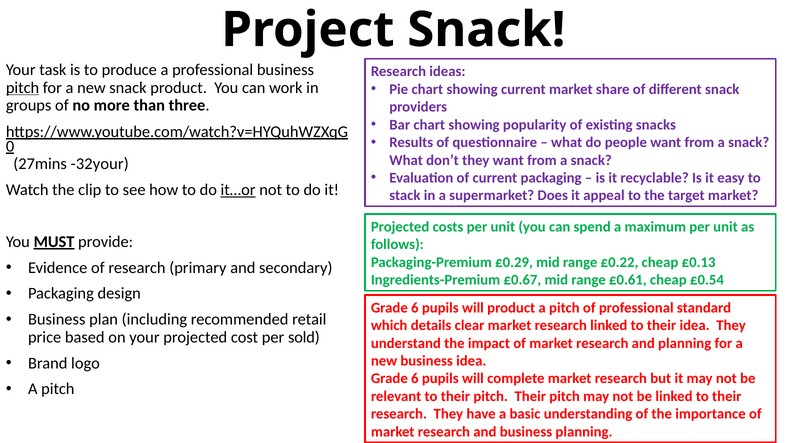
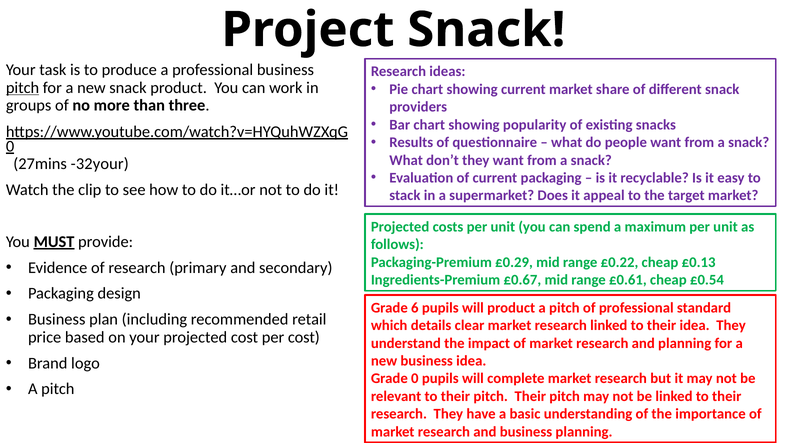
it…or underline: present -> none
per sold: sold -> cost
6 at (415, 378): 6 -> 0
